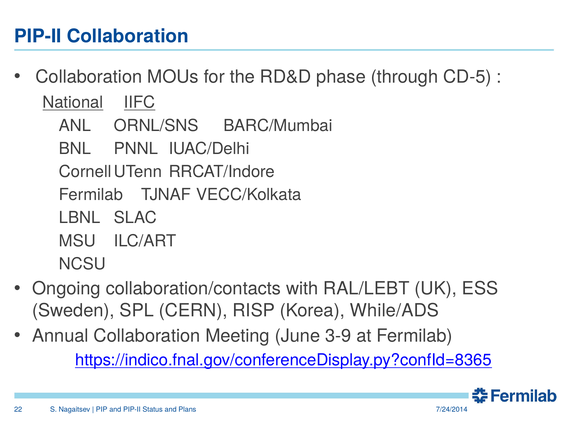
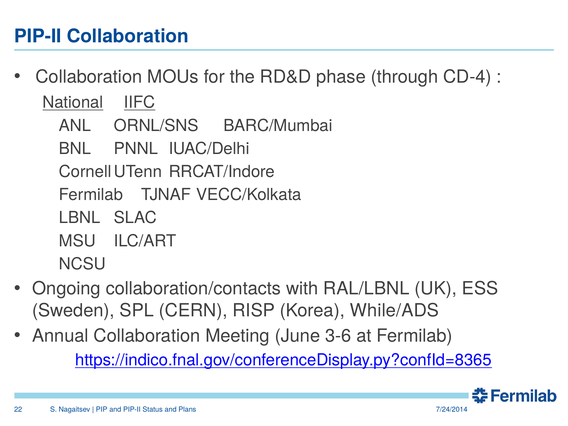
CD-5: CD-5 -> CD-4
RAL/LEBT: RAL/LEBT -> RAL/LBNL
3-9: 3-9 -> 3-6
